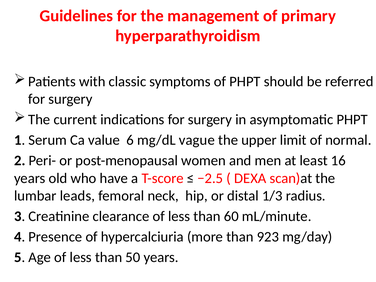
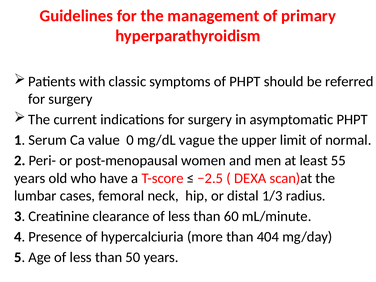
6: 6 -> 0
16: 16 -> 55
leads: leads -> cases
923: 923 -> 404
